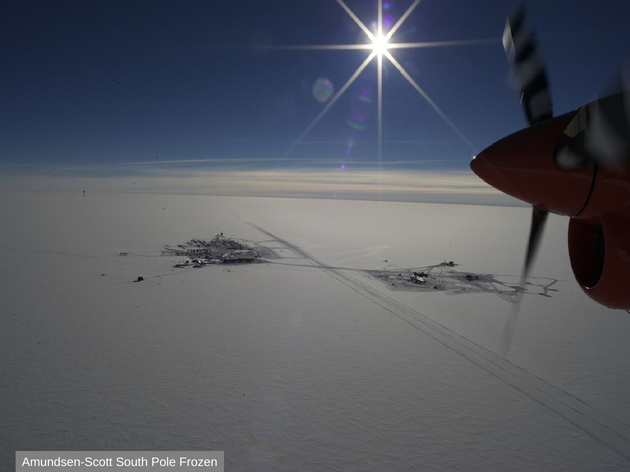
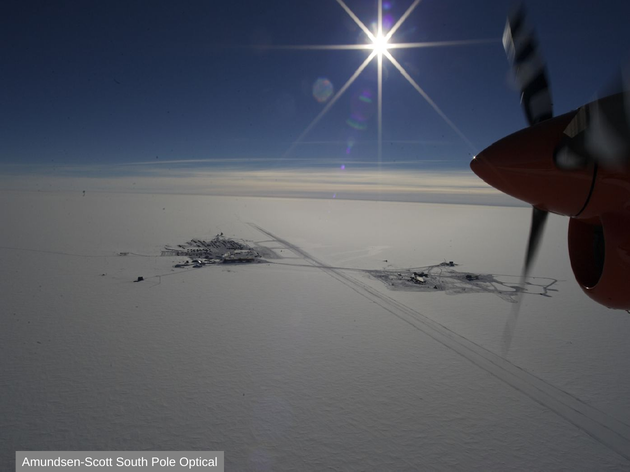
Frozen: Frozen -> Optical
